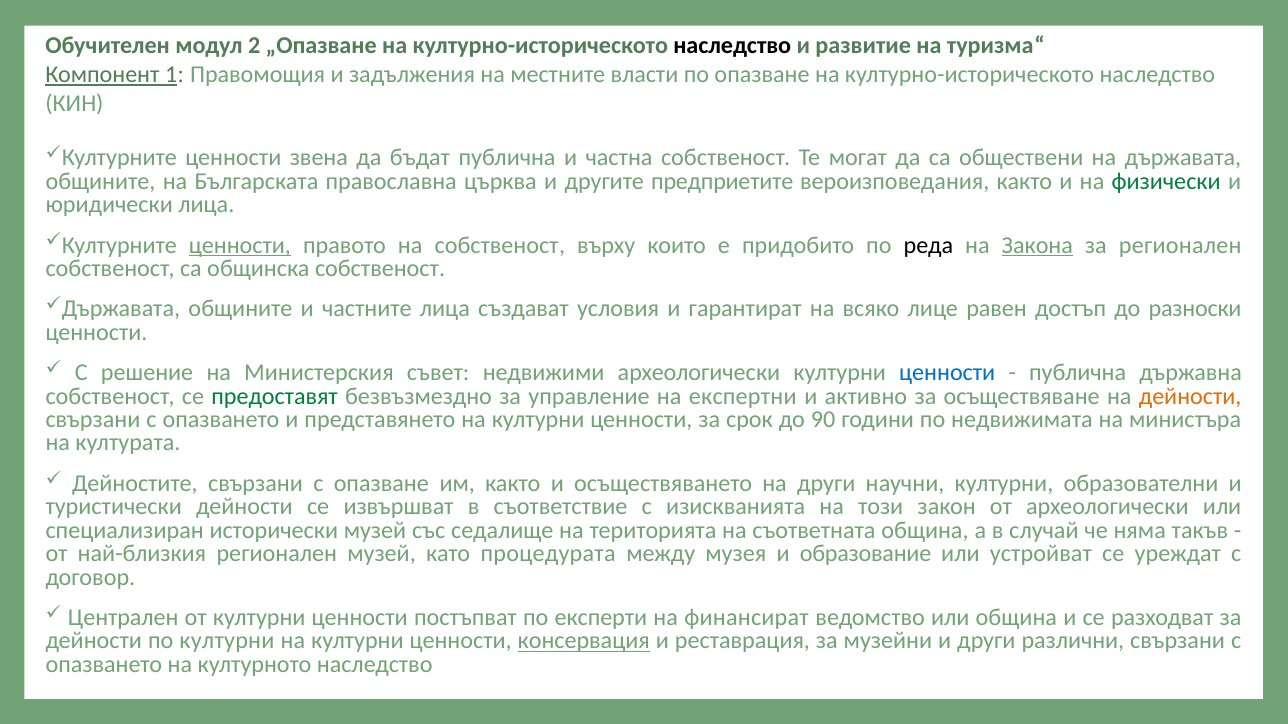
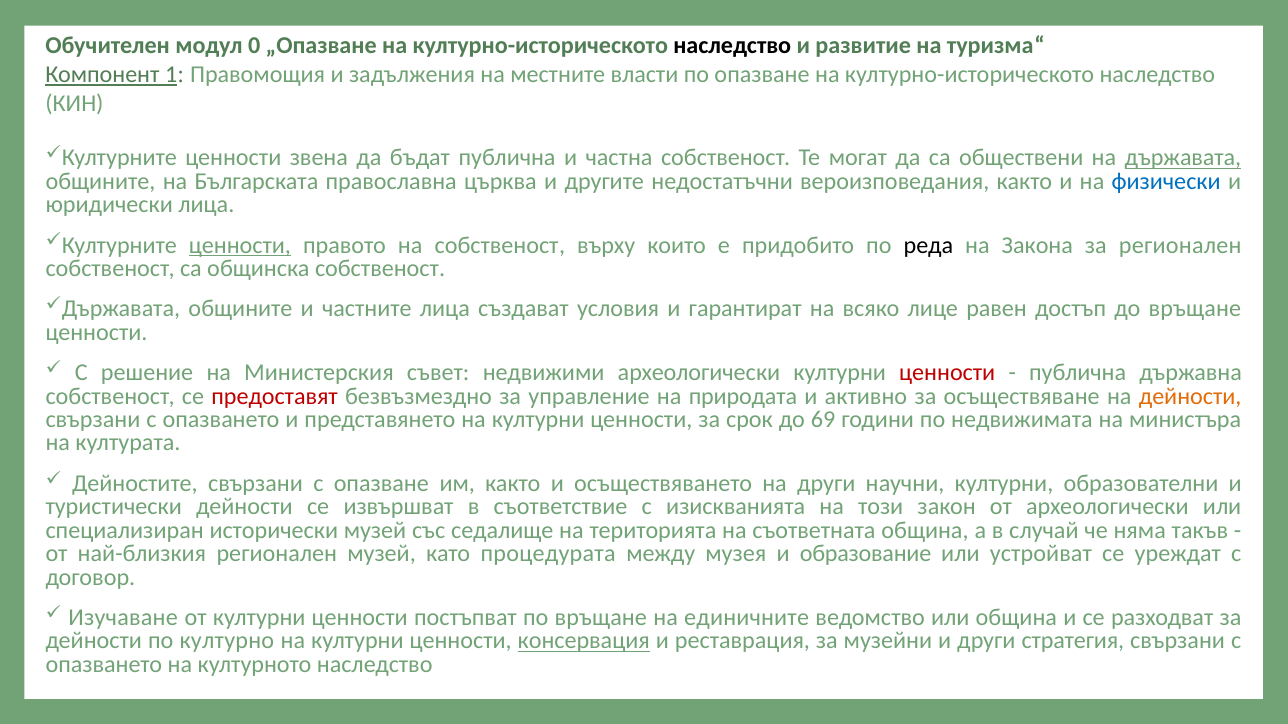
2: 2 -> 0
държавата underline: none -> present
предприетите: предприетите -> недостатъчни
физически colour: green -> blue
Закона underline: present -> none
до разноски: разноски -> връщане
ценности at (947, 373) colour: blue -> red
предоставят colour: green -> red
експертни: експертни -> природата
90: 90 -> 69
Централен: Централен -> Изучаване
по експерти: експерти -> връщане
финансират: финансират -> единичните
по културни: културни -> културно
различни: различни -> стратегия
